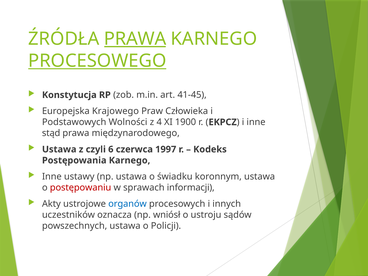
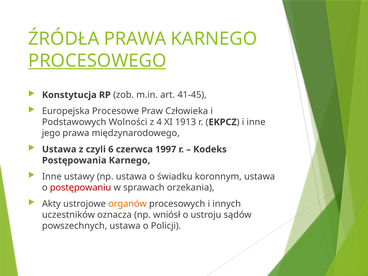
PRAWA at (135, 39) underline: present -> none
Krajowego: Krajowego -> Procesowe
1900: 1900 -> 1913
stąd: stąd -> jego
informacji: informacji -> orzekania
organów colour: blue -> orange
